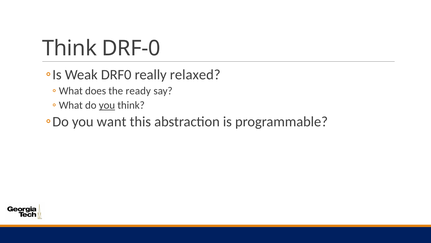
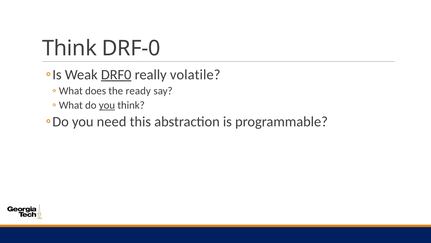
DRF0 underline: none -> present
relaxed: relaxed -> volatile
want: want -> need
